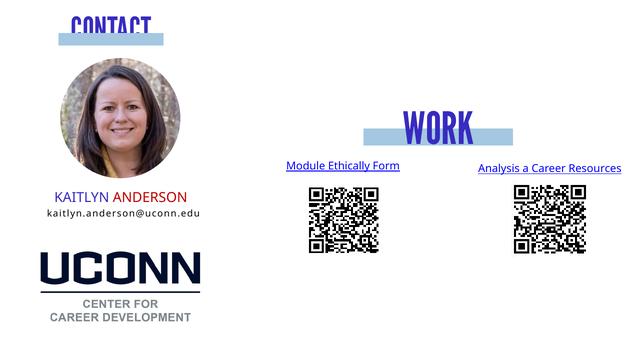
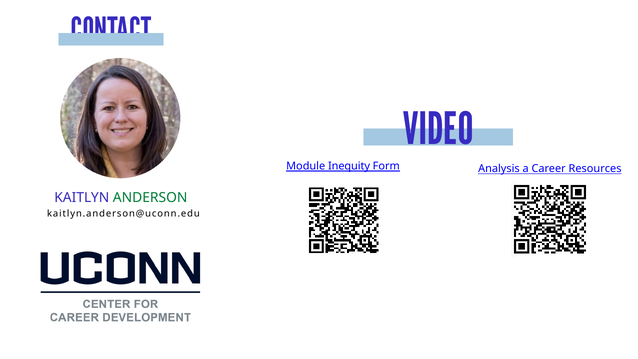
WORK: WORK -> VIDEO
Ethically: Ethically -> Inequity
ANDERSON colour: red -> green
